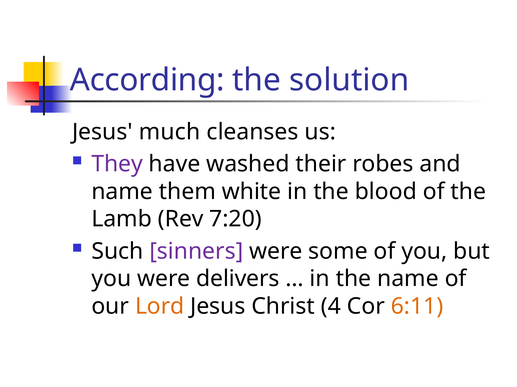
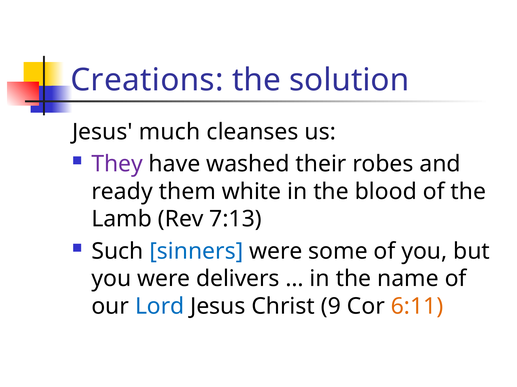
According: According -> Creations
name at (122, 192): name -> ready
7:20: 7:20 -> 7:13
sinners colour: purple -> blue
Lord colour: orange -> blue
4: 4 -> 9
